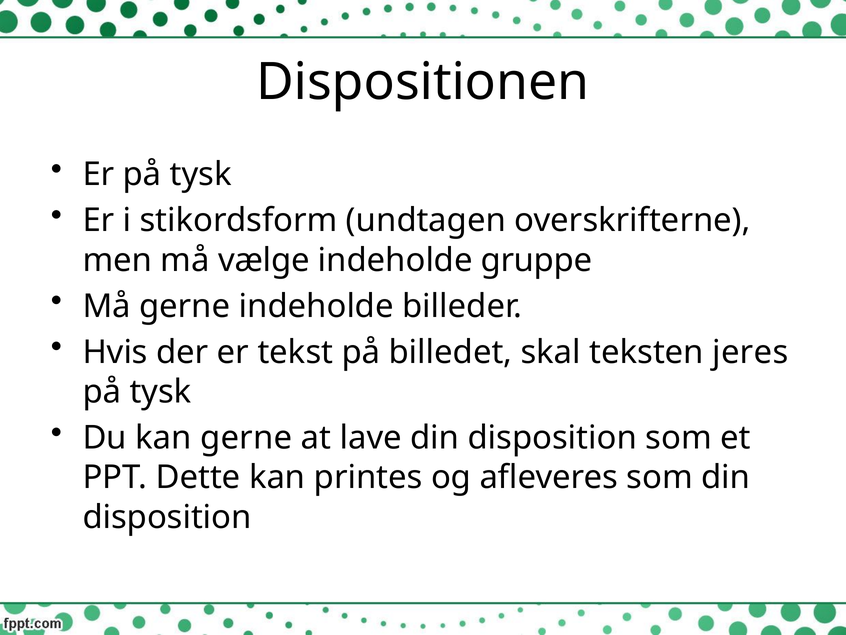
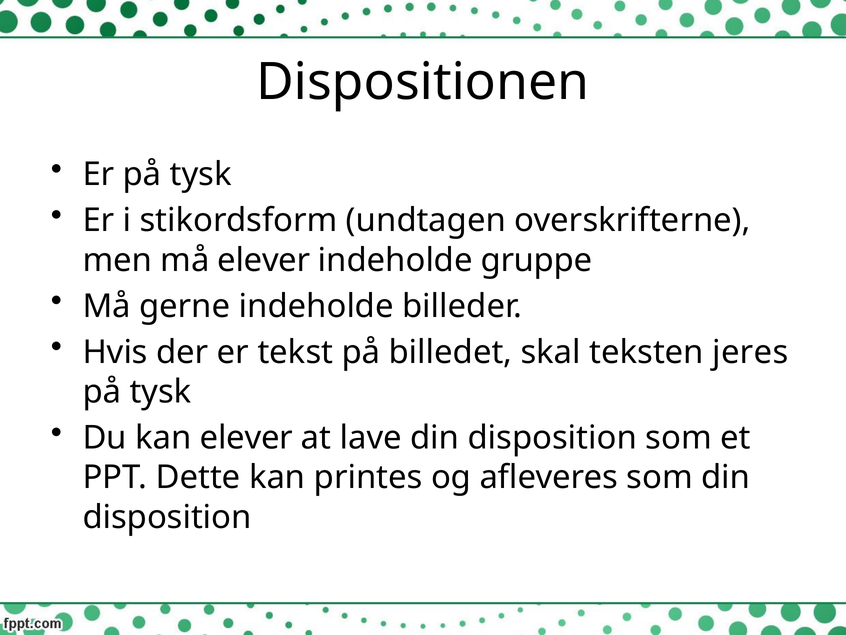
må vælge: vælge -> elever
kan gerne: gerne -> elever
